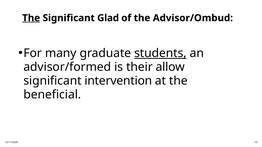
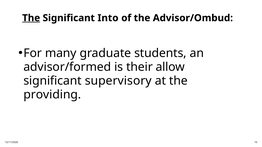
Glad: Glad -> Into
students underline: present -> none
intervention: intervention -> supervisory
beneficial: beneficial -> providing
